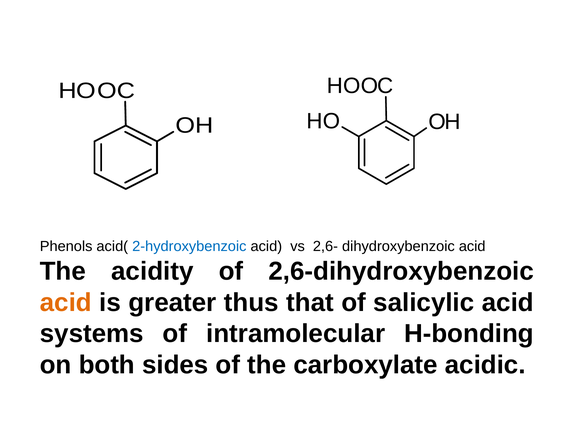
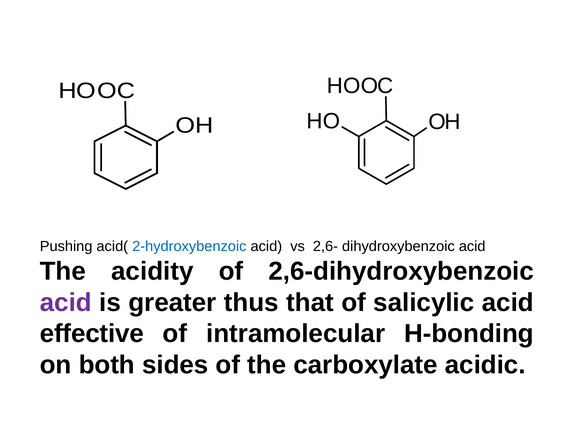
Phenols: Phenols -> Pushing
acid at (66, 303) colour: orange -> purple
systems: systems -> effective
